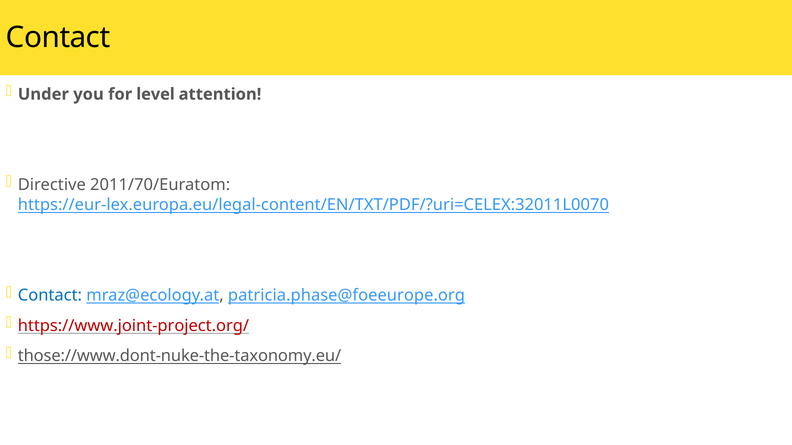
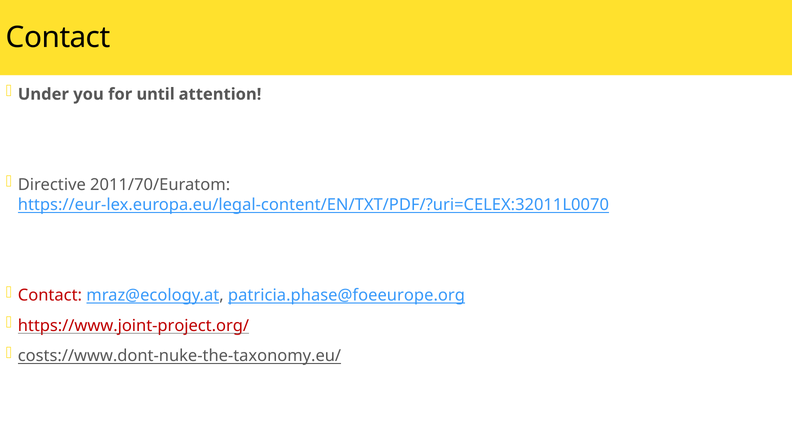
level: level -> until
Contact at (50, 296) colour: blue -> red
those://www.dont-nuke-the-taxonomy.eu/: those://www.dont-nuke-the-taxonomy.eu/ -> costs://www.dont-nuke-the-taxonomy.eu/
